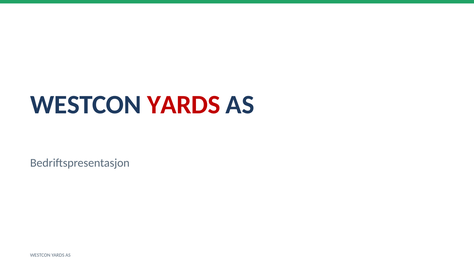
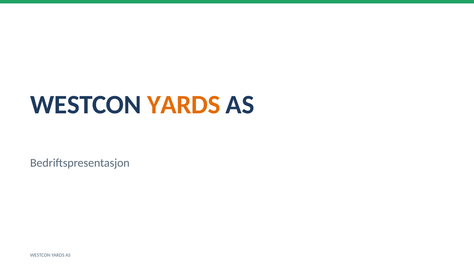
YARDS at (184, 105) colour: red -> orange
